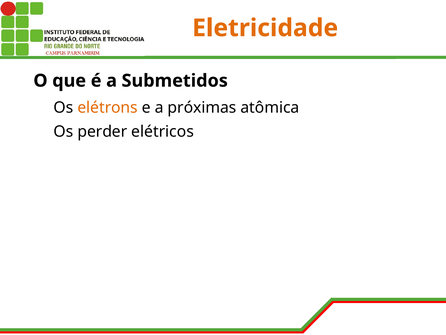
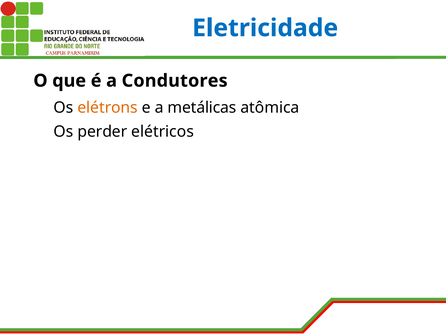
Eletricidade colour: orange -> blue
Submetidos: Submetidos -> Condutores
próximas: próximas -> metálicas
